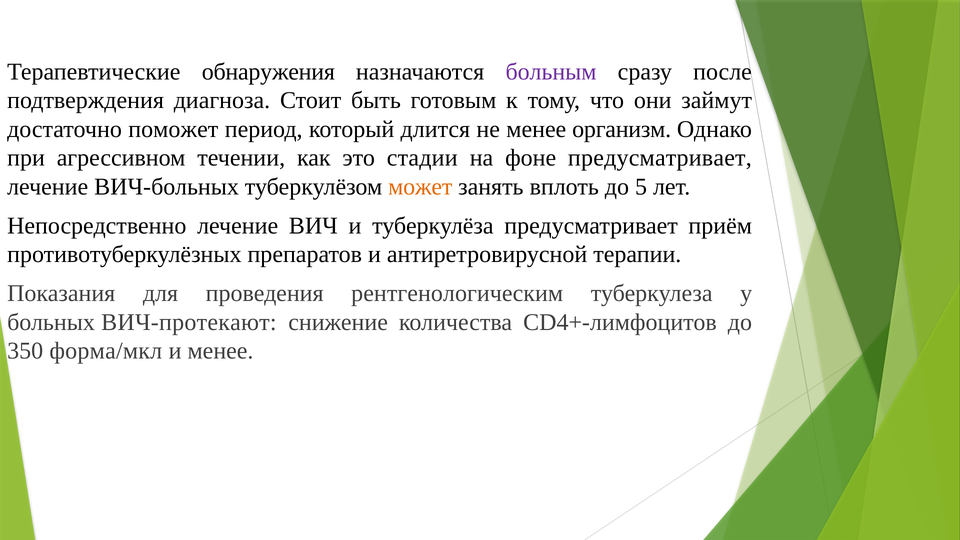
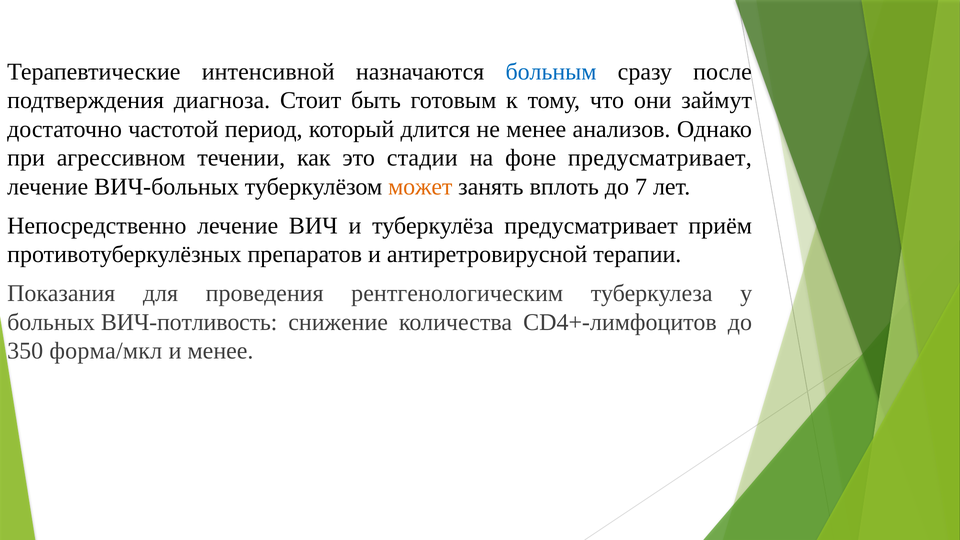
обнаружения: обнаружения -> интенсивной
больным colour: purple -> blue
поможет: поможет -> частотой
организм: организм -> анализов
5: 5 -> 7
ВИЧ-протекают: ВИЧ-протекают -> ВИЧ-потливость
